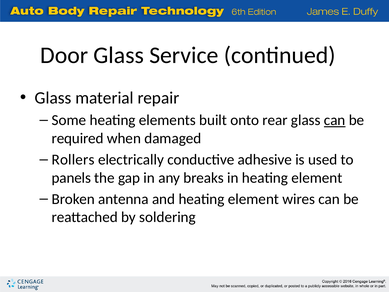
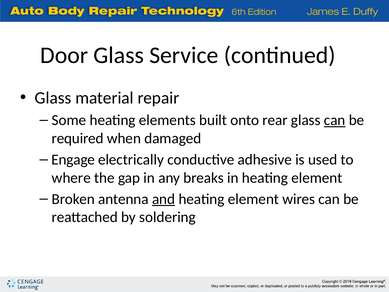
Rollers: Rollers -> Engage
panels: panels -> where
and underline: none -> present
